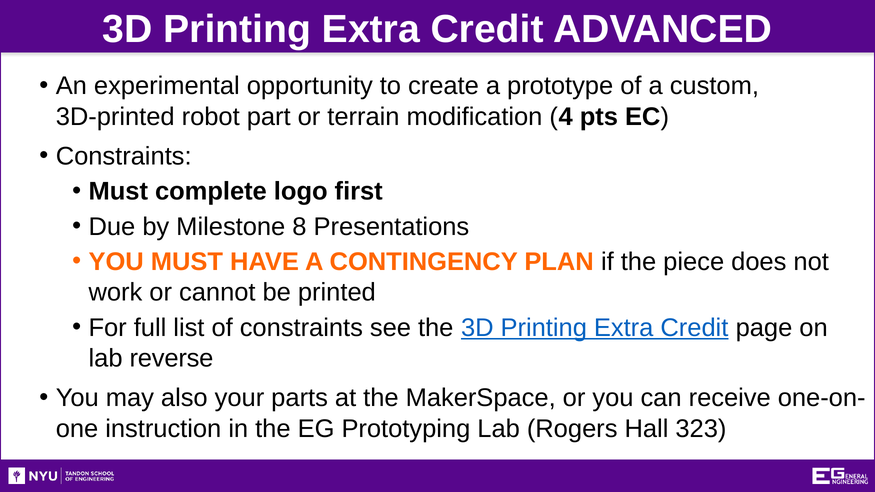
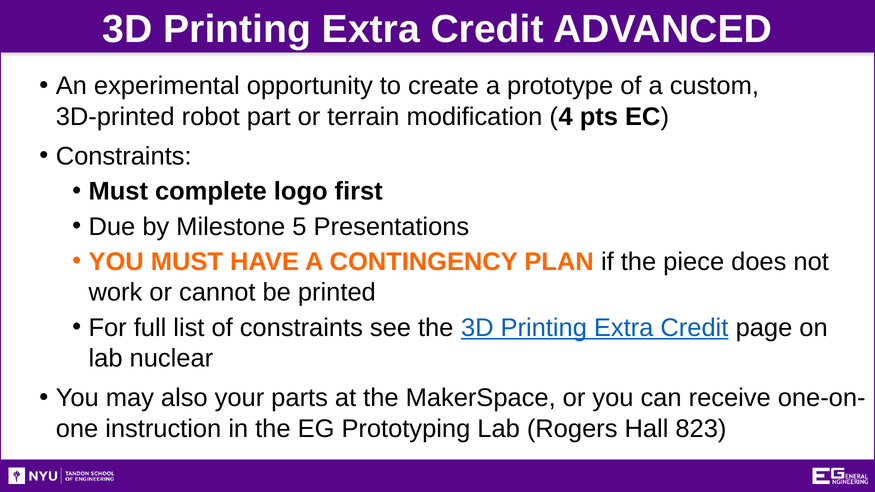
8: 8 -> 5
reverse: reverse -> nuclear
323: 323 -> 823
